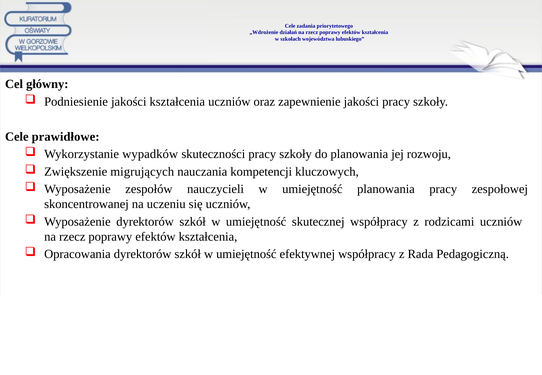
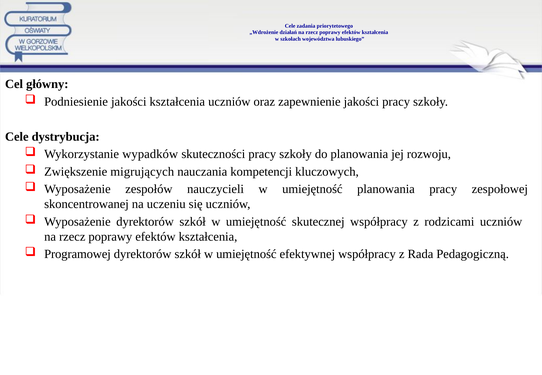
prawidłowe: prawidłowe -> dystrybucja
Opracowania: Opracowania -> Programowej
